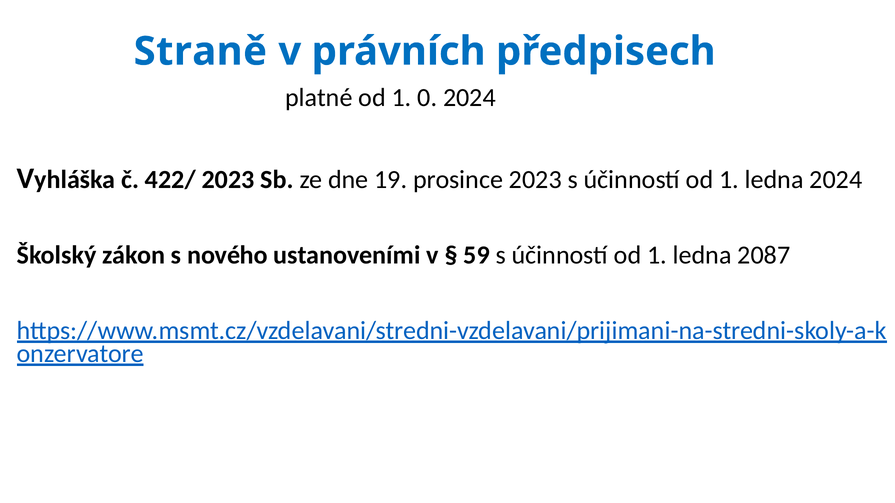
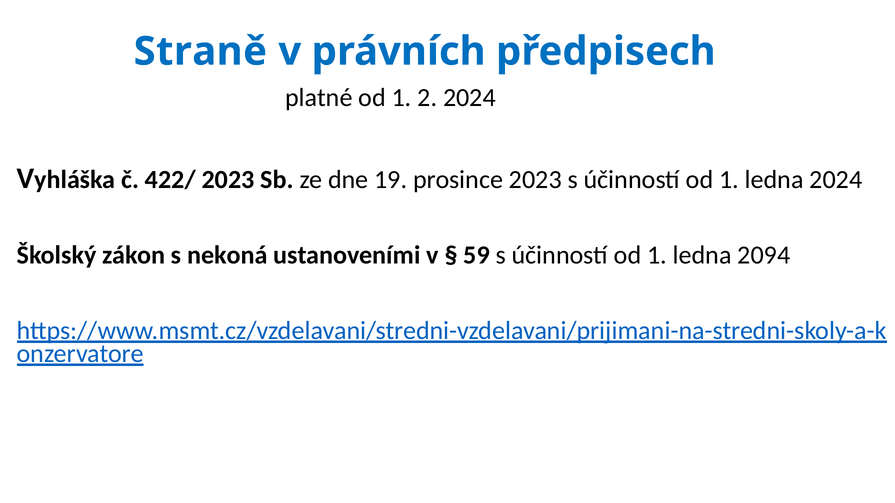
0: 0 -> 2
nového: nového -> nekoná
2087: 2087 -> 2094
